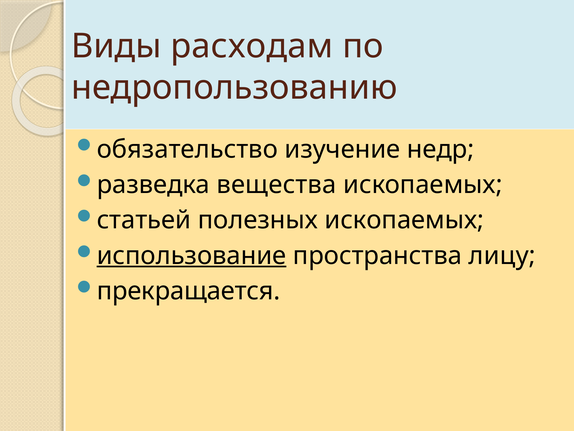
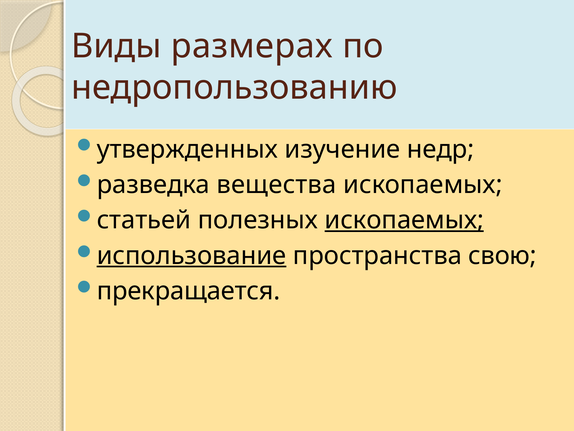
расходам: расходам -> размерах
обязательство: обязательство -> утвержденных
ископаемых at (404, 220) underline: none -> present
лицу: лицу -> свою
